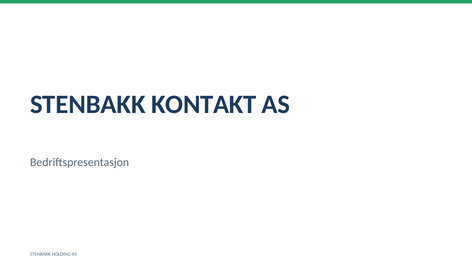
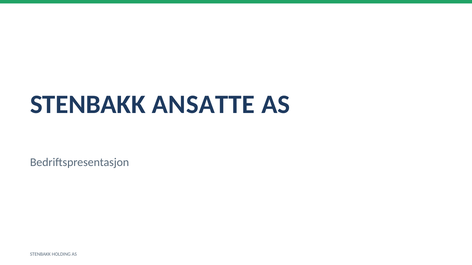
KONTAKT: KONTAKT -> ANSATTE
